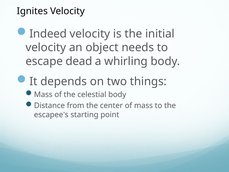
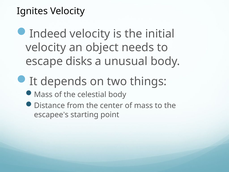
dead: dead -> disks
whirling: whirling -> unusual
